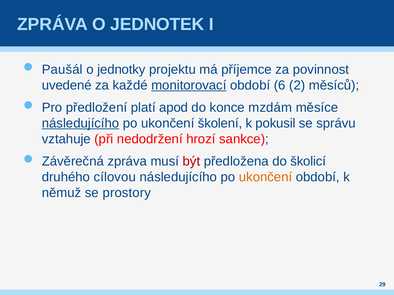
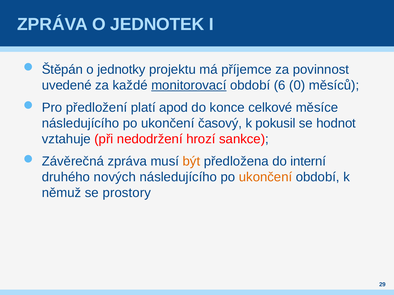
Paušál: Paušál -> Štěpán
2: 2 -> 0
mzdám: mzdám -> celkové
následujícího at (81, 124) underline: present -> none
školení: školení -> časový
správu: správu -> hodnot
být colour: red -> orange
školicí: školicí -> interní
cílovou: cílovou -> nových
